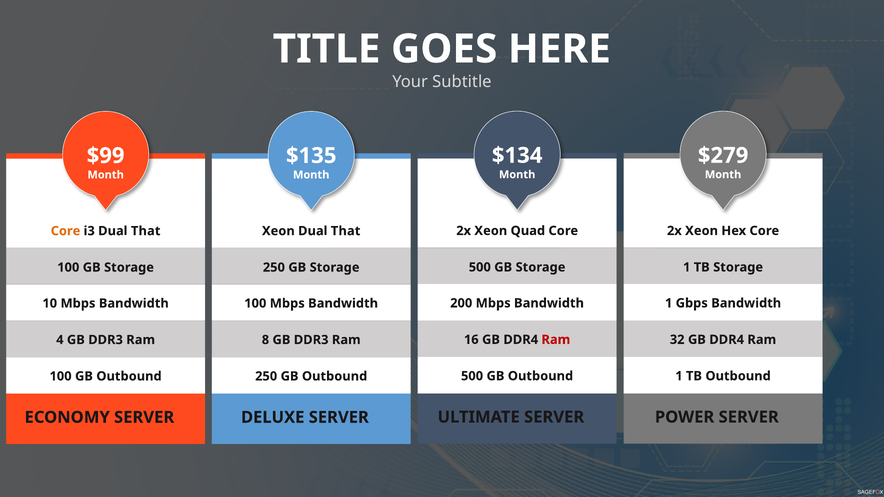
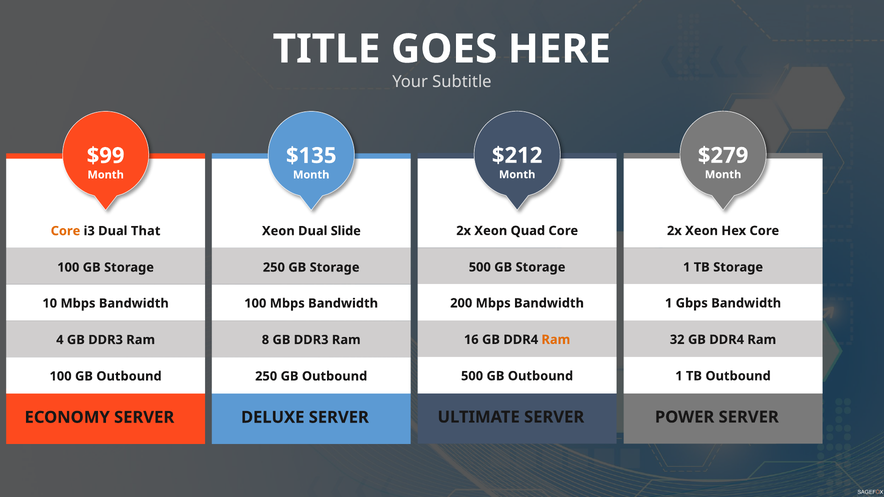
$134: $134 -> $212
Xeon Dual That: That -> Slide
Ram at (556, 340) colour: red -> orange
